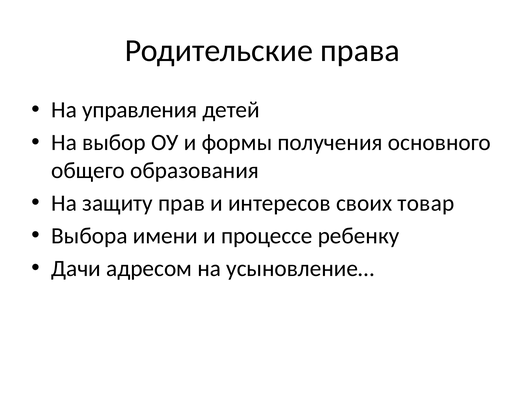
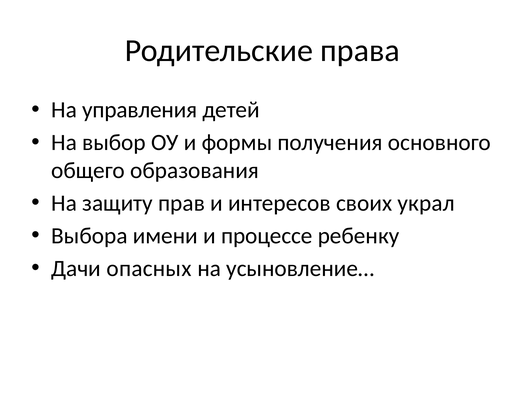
товар: товар -> украл
адресом: адресом -> опасных
